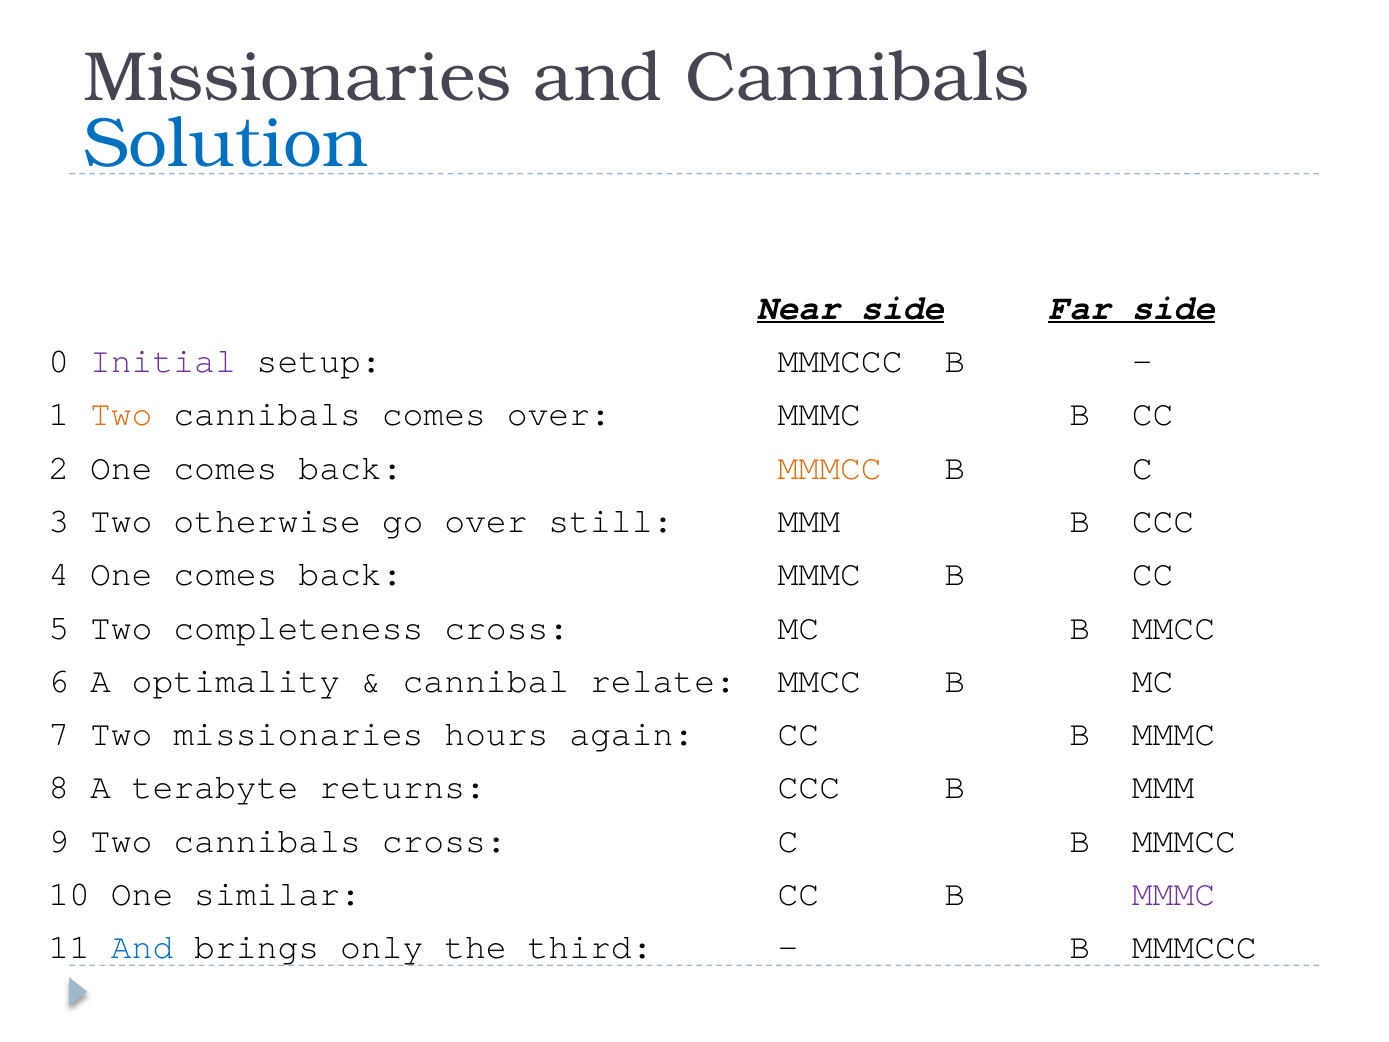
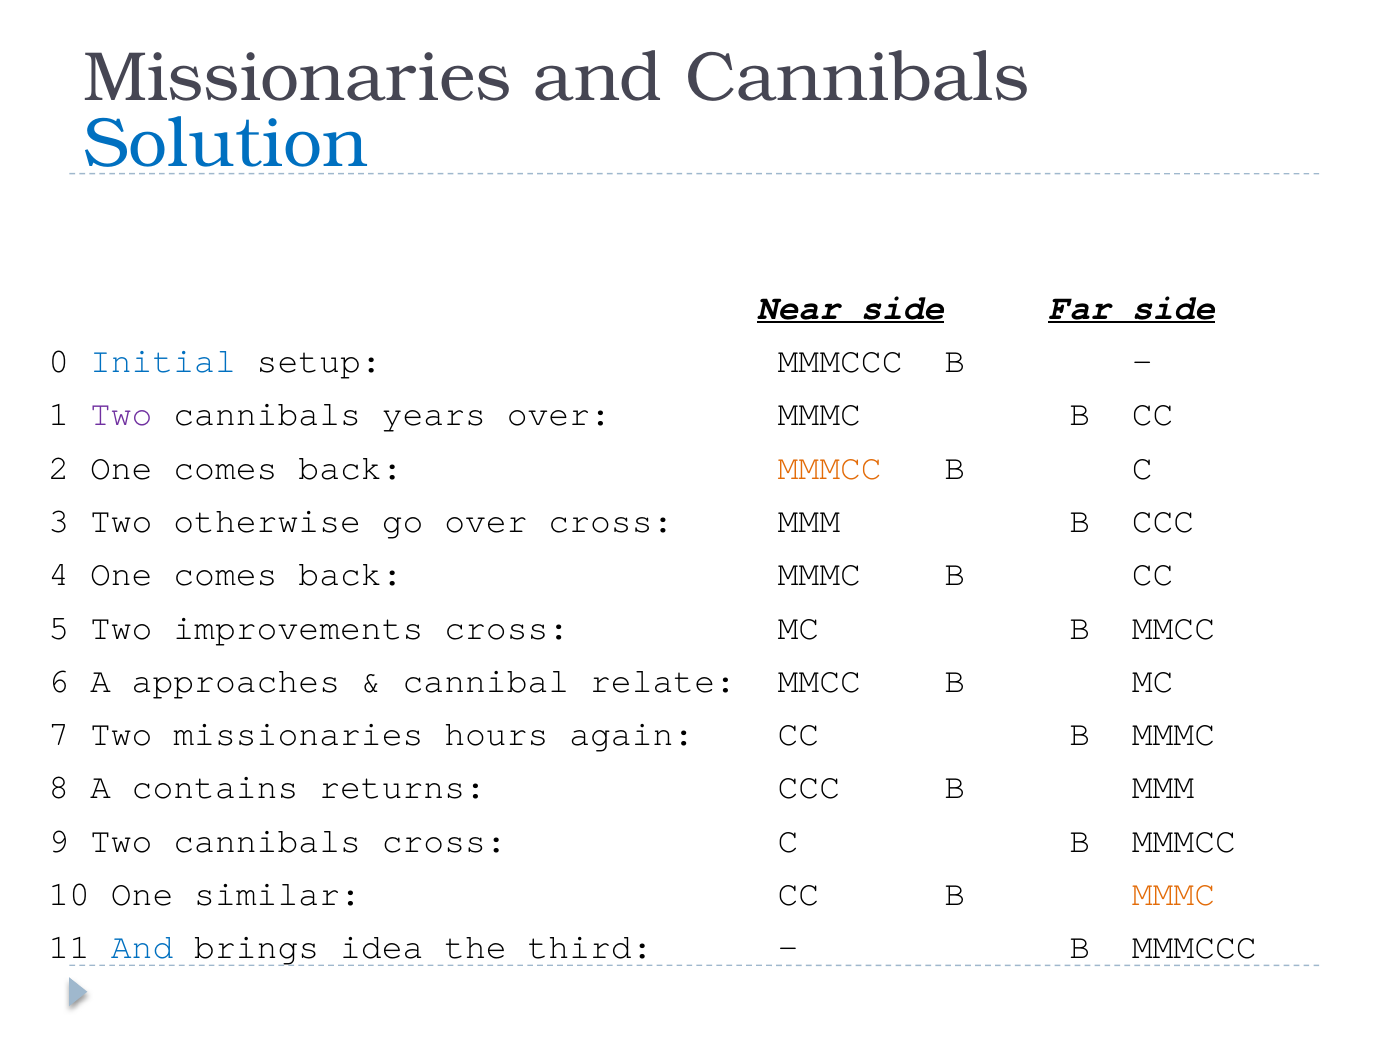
Initial colour: purple -> blue
Two at (121, 414) colour: orange -> purple
cannibals comes: comes -> years
over still: still -> cross
completeness: completeness -> improvements
optimality: optimality -> approaches
terabyte: terabyte -> contains
MMMC at (1173, 894) colour: purple -> orange
only: only -> idea
